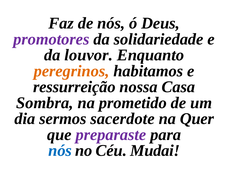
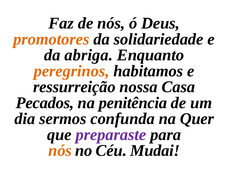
promotores colour: purple -> orange
louvor: louvor -> abriga
Sombra: Sombra -> Pecados
prometido: prometido -> penitência
sacerdote: sacerdote -> confunda
nós at (60, 150) colour: blue -> orange
